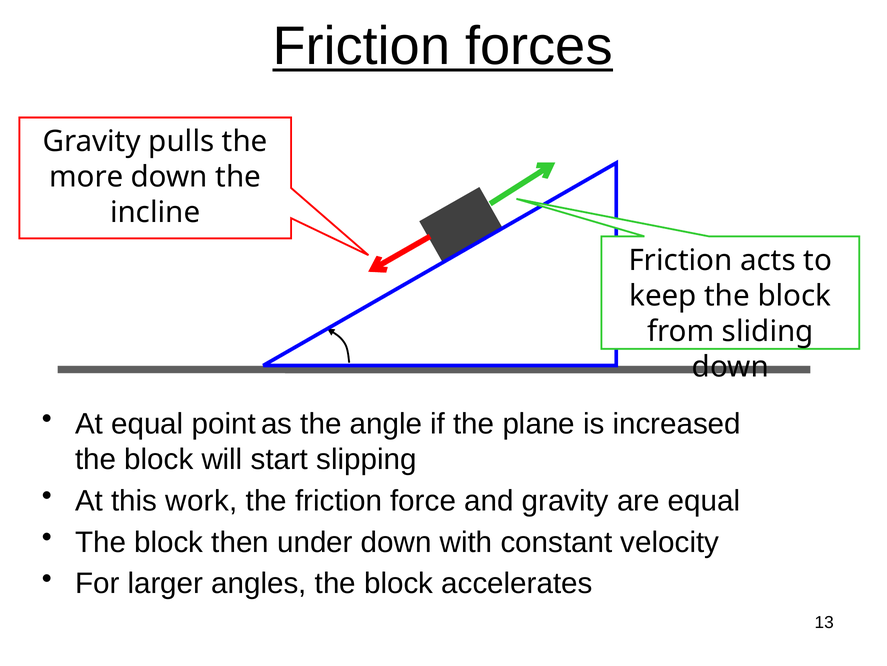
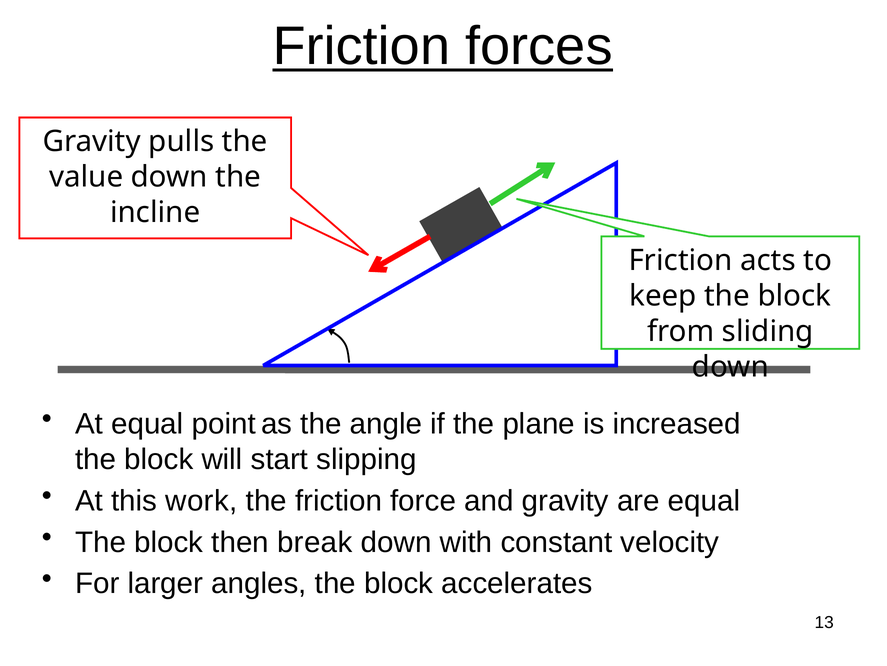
more: more -> value
under: under -> break
